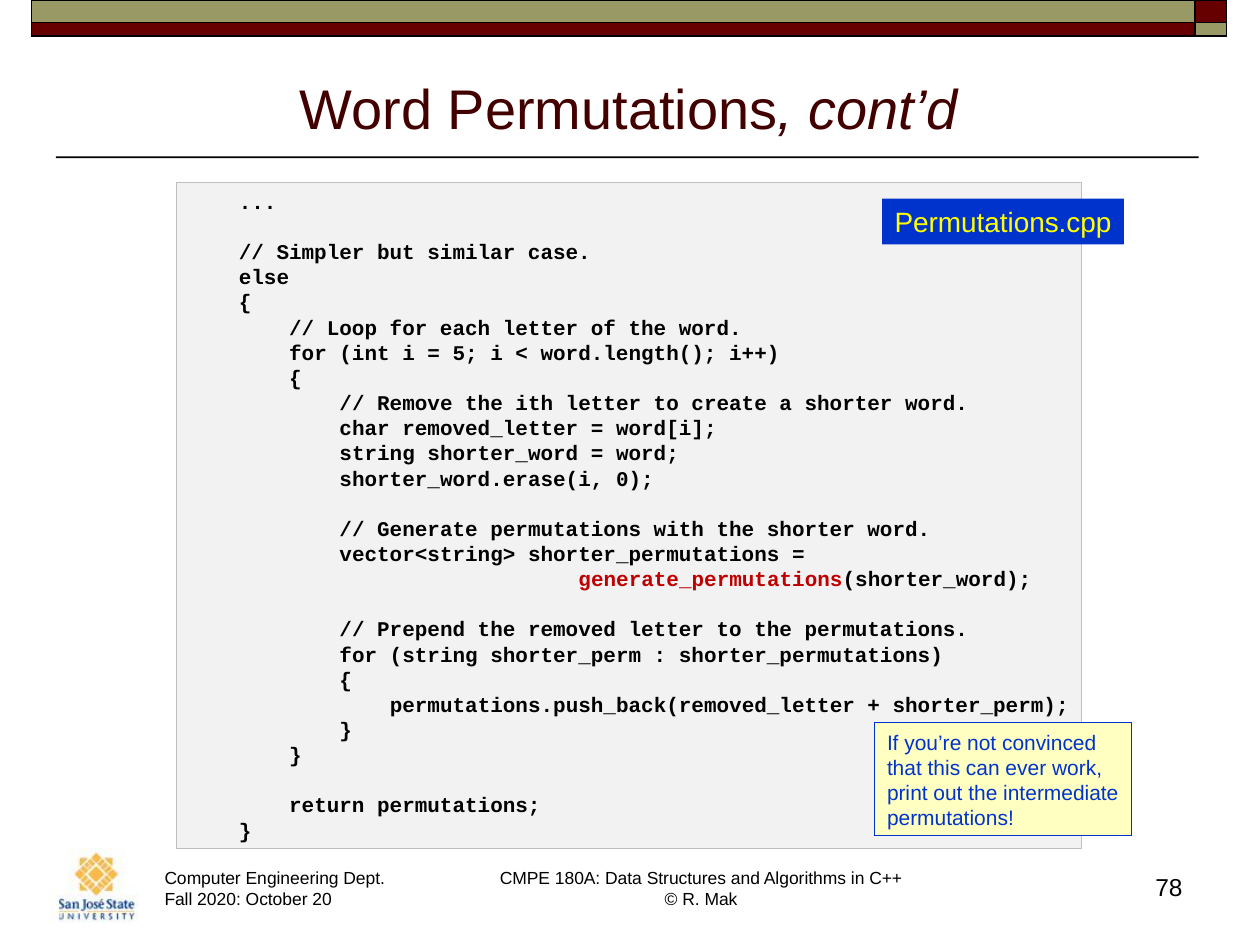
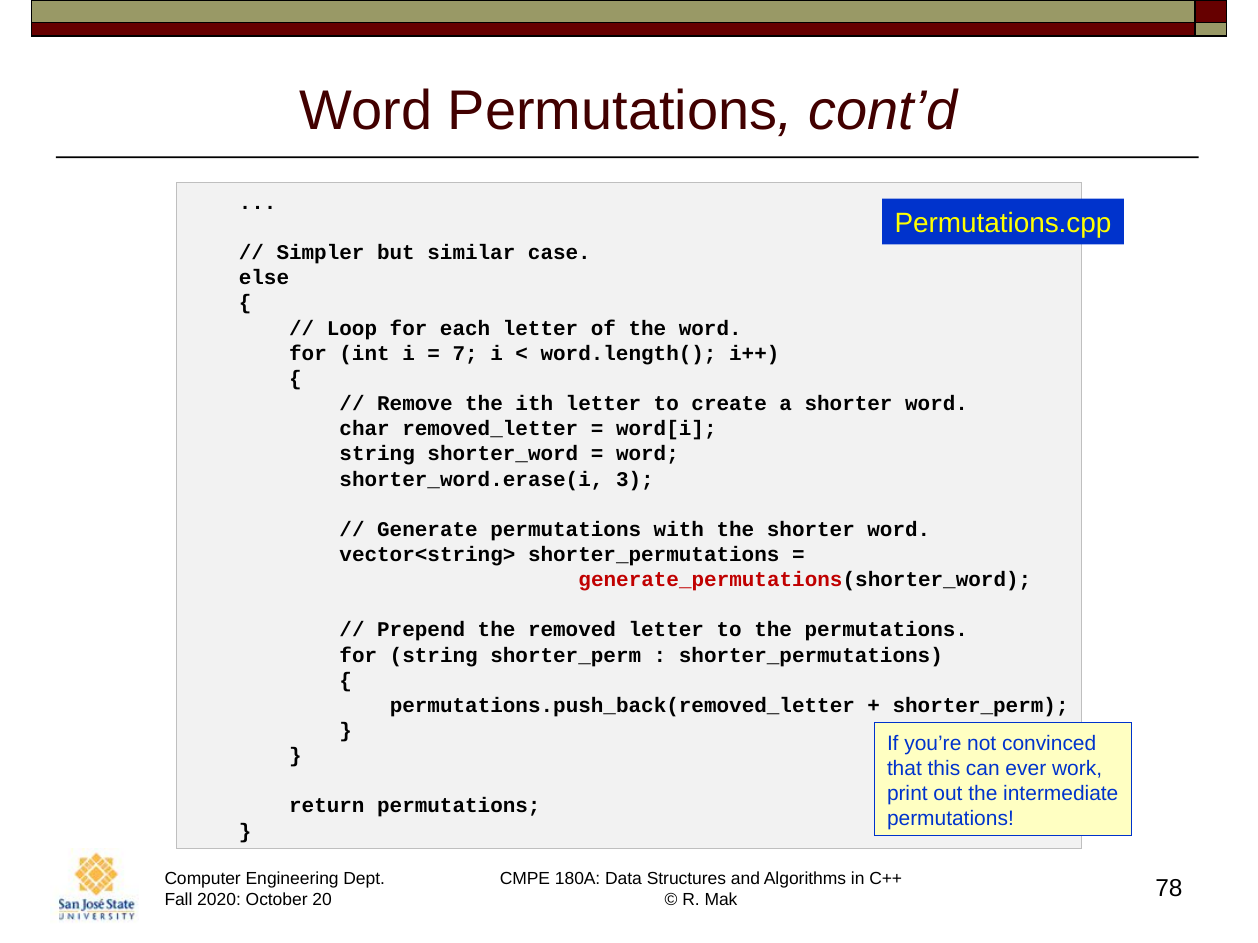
5: 5 -> 7
0: 0 -> 3
